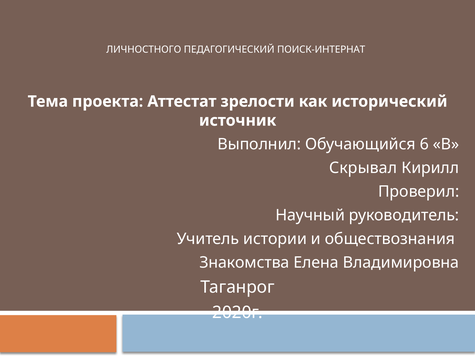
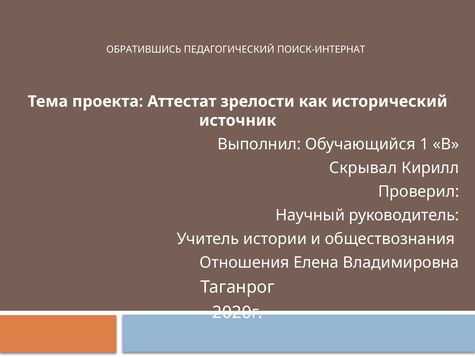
ЛИЧНОСТНОГО: ЛИЧНОСТНОГО -> ОБРАТИВШИСЬ
6: 6 -> 1
Знакомства: Знакомства -> Отношения
